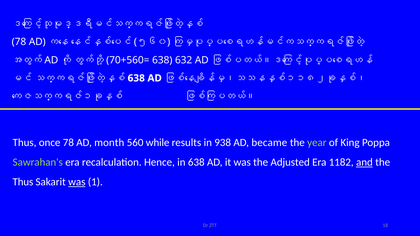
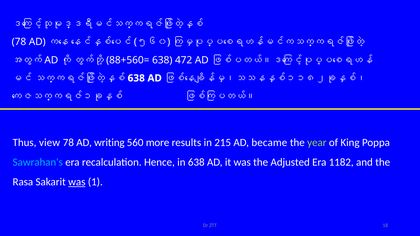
70+560=: 70+560= -> 88+560=
632: 632 -> 472
once: once -> view
month: month -> writing
while: while -> more
938: 938 -> 215
Sawrahan's colour: light green -> light blue
and underline: present -> none
Thus at (23, 182): Thus -> Rasa
